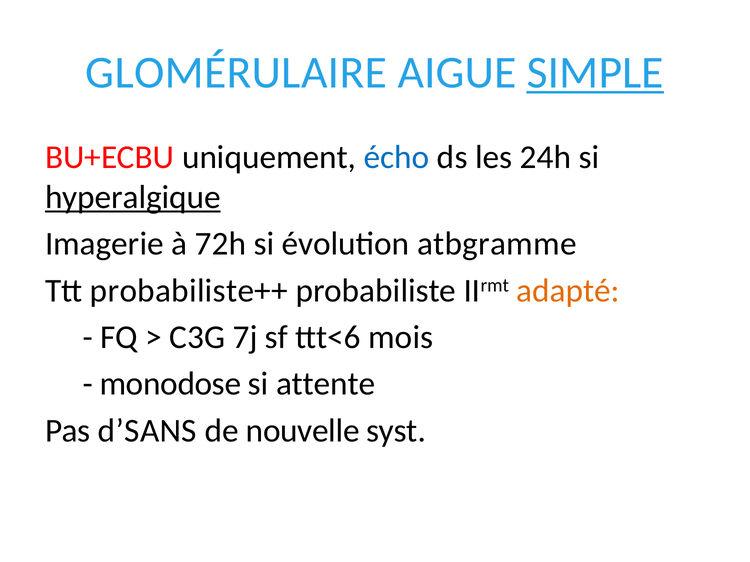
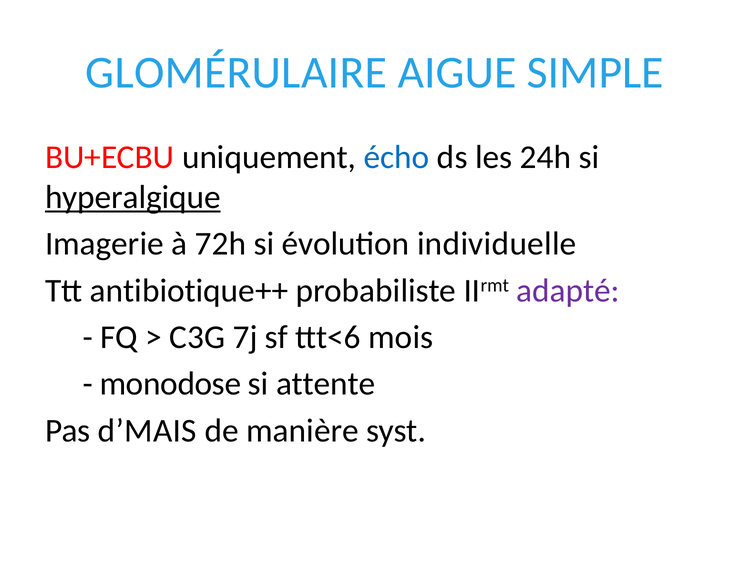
SIMPLE underline: present -> none
atbgramme: atbgramme -> individuelle
probabiliste++: probabiliste++ -> antibiotique++
adapté colour: orange -> purple
d’SANS: d’SANS -> d’MAIS
nouvelle: nouvelle -> manière
